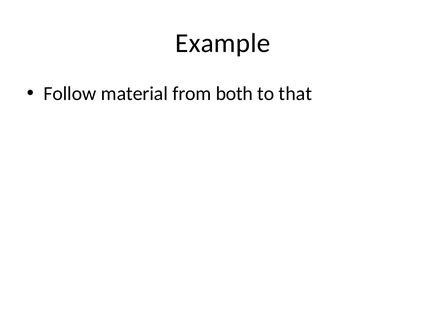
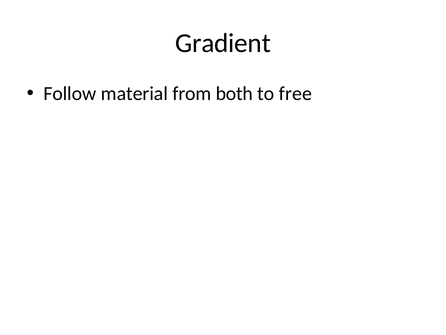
Example: Example -> Gradient
that: that -> free
